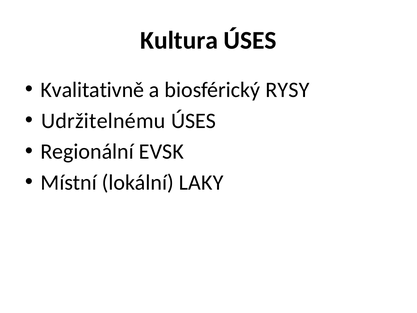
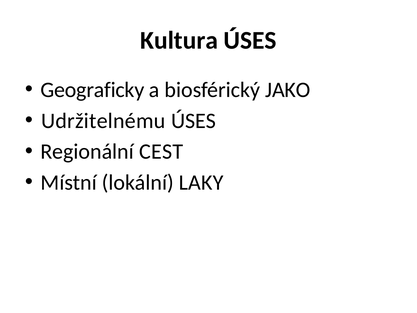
Kvalitativně: Kvalitativně -> Geograficky
RYSY: RYSY -> JAKO
EVSK: EVSK -> CEST
